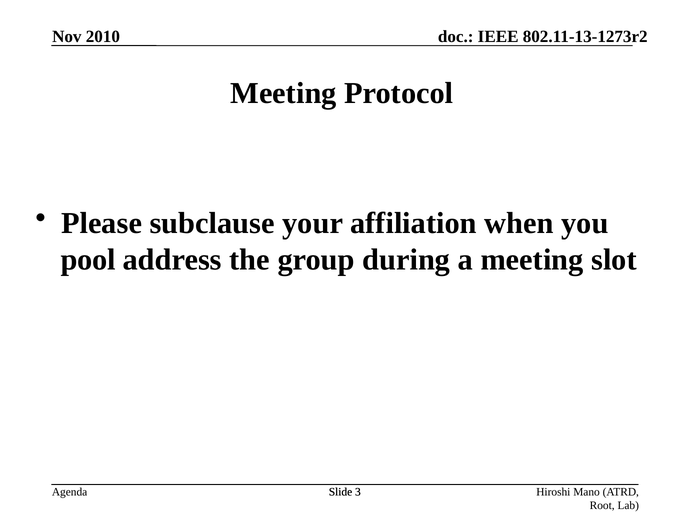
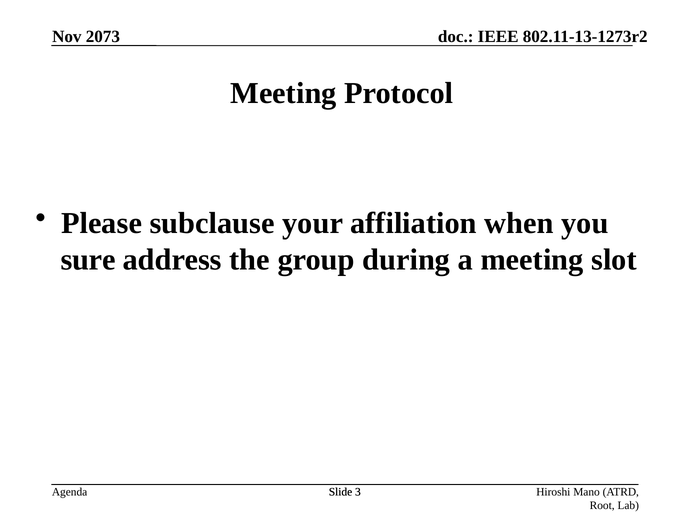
2010: 2010 -> 2073
pool: pool -> sure
